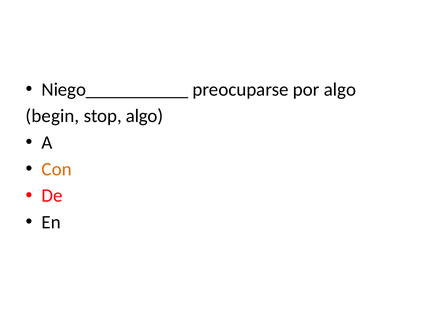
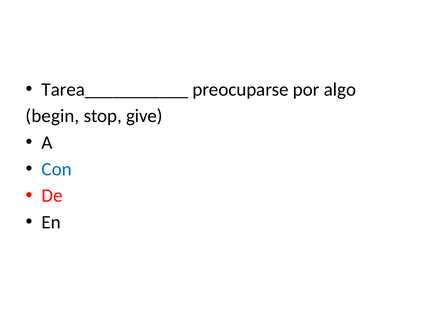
Niego___________: Niego___________ -> Tarea___________
stop algo: algo -> give
Con colour: orange -> blue
